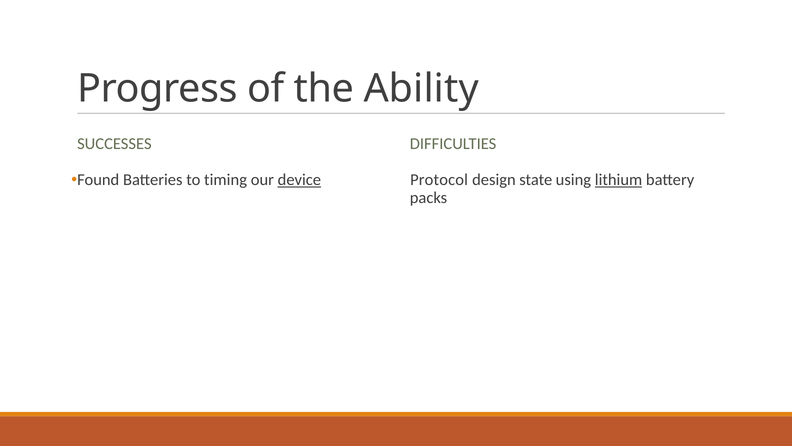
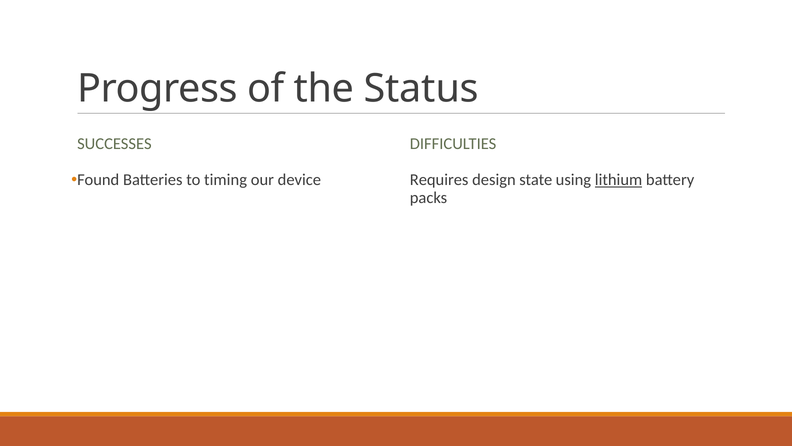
Ability: Ability -> Status
device underline: present -> none
Protocol: Protocol -> Requires
